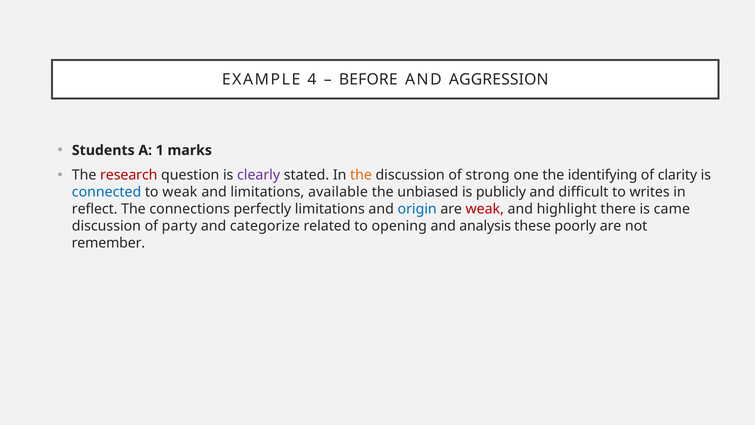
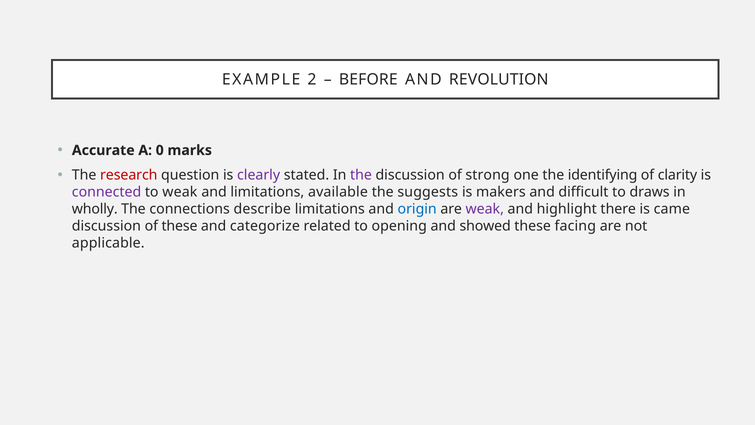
4: 4 -> 2
AGGRESSION: AGGRESSION -> REVOLUTION
Students: Students -> Accurate
1: 1 -> 0
the at (361, 175) colour: orange -> purple
connected colour: blue -> purple
unbiased: unbiased -> suggests
publicly: publicly -> makers
writes: writes -> draws
reflect: reflect -> wholly
perfectly: perfectly -> describe
weak at (485, 209) colour: red -> purple
of party: party -> these
analysis: analysis -> showed
poorly: poorly -> facing
remember: remember -> applicable
